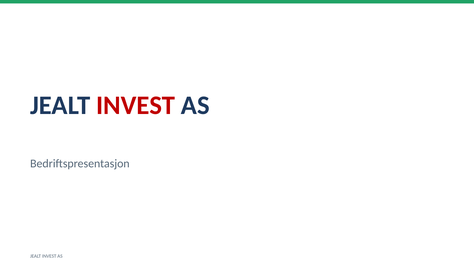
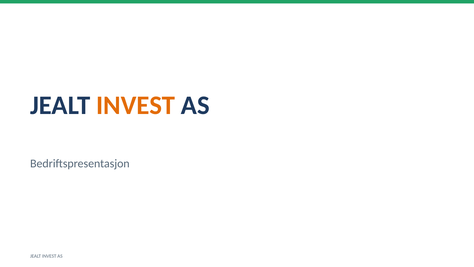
INVEST at (136, 105) colour: red -> orange
